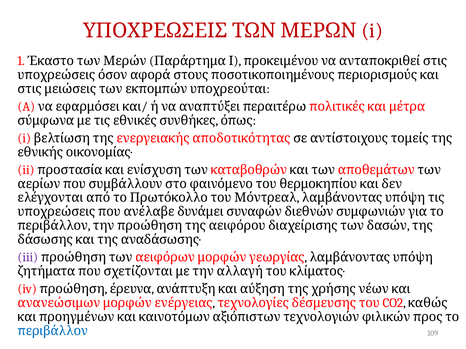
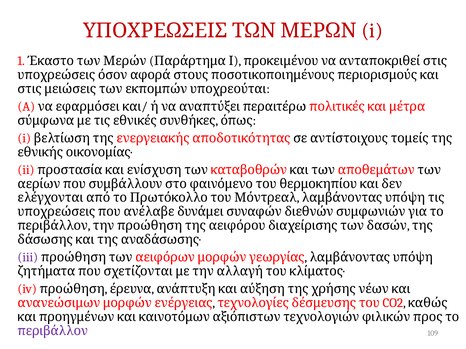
περιβάλλον at (53, 331) colour: blue -> purple
